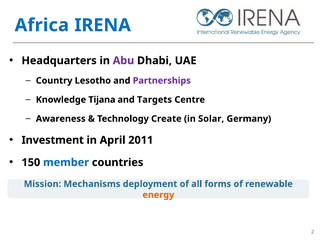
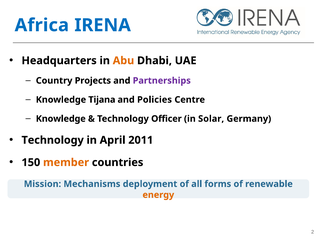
Abu colour: purple -> orange
Lesotho: Lesotho -> Projects
Targets: Targets -> Policies
Awareness at (61, 119): Awareness -> Knowledge
Create: Create -> Officer
Investment at (53, 140): Investment -> Technology
member colour: blue -> orange
